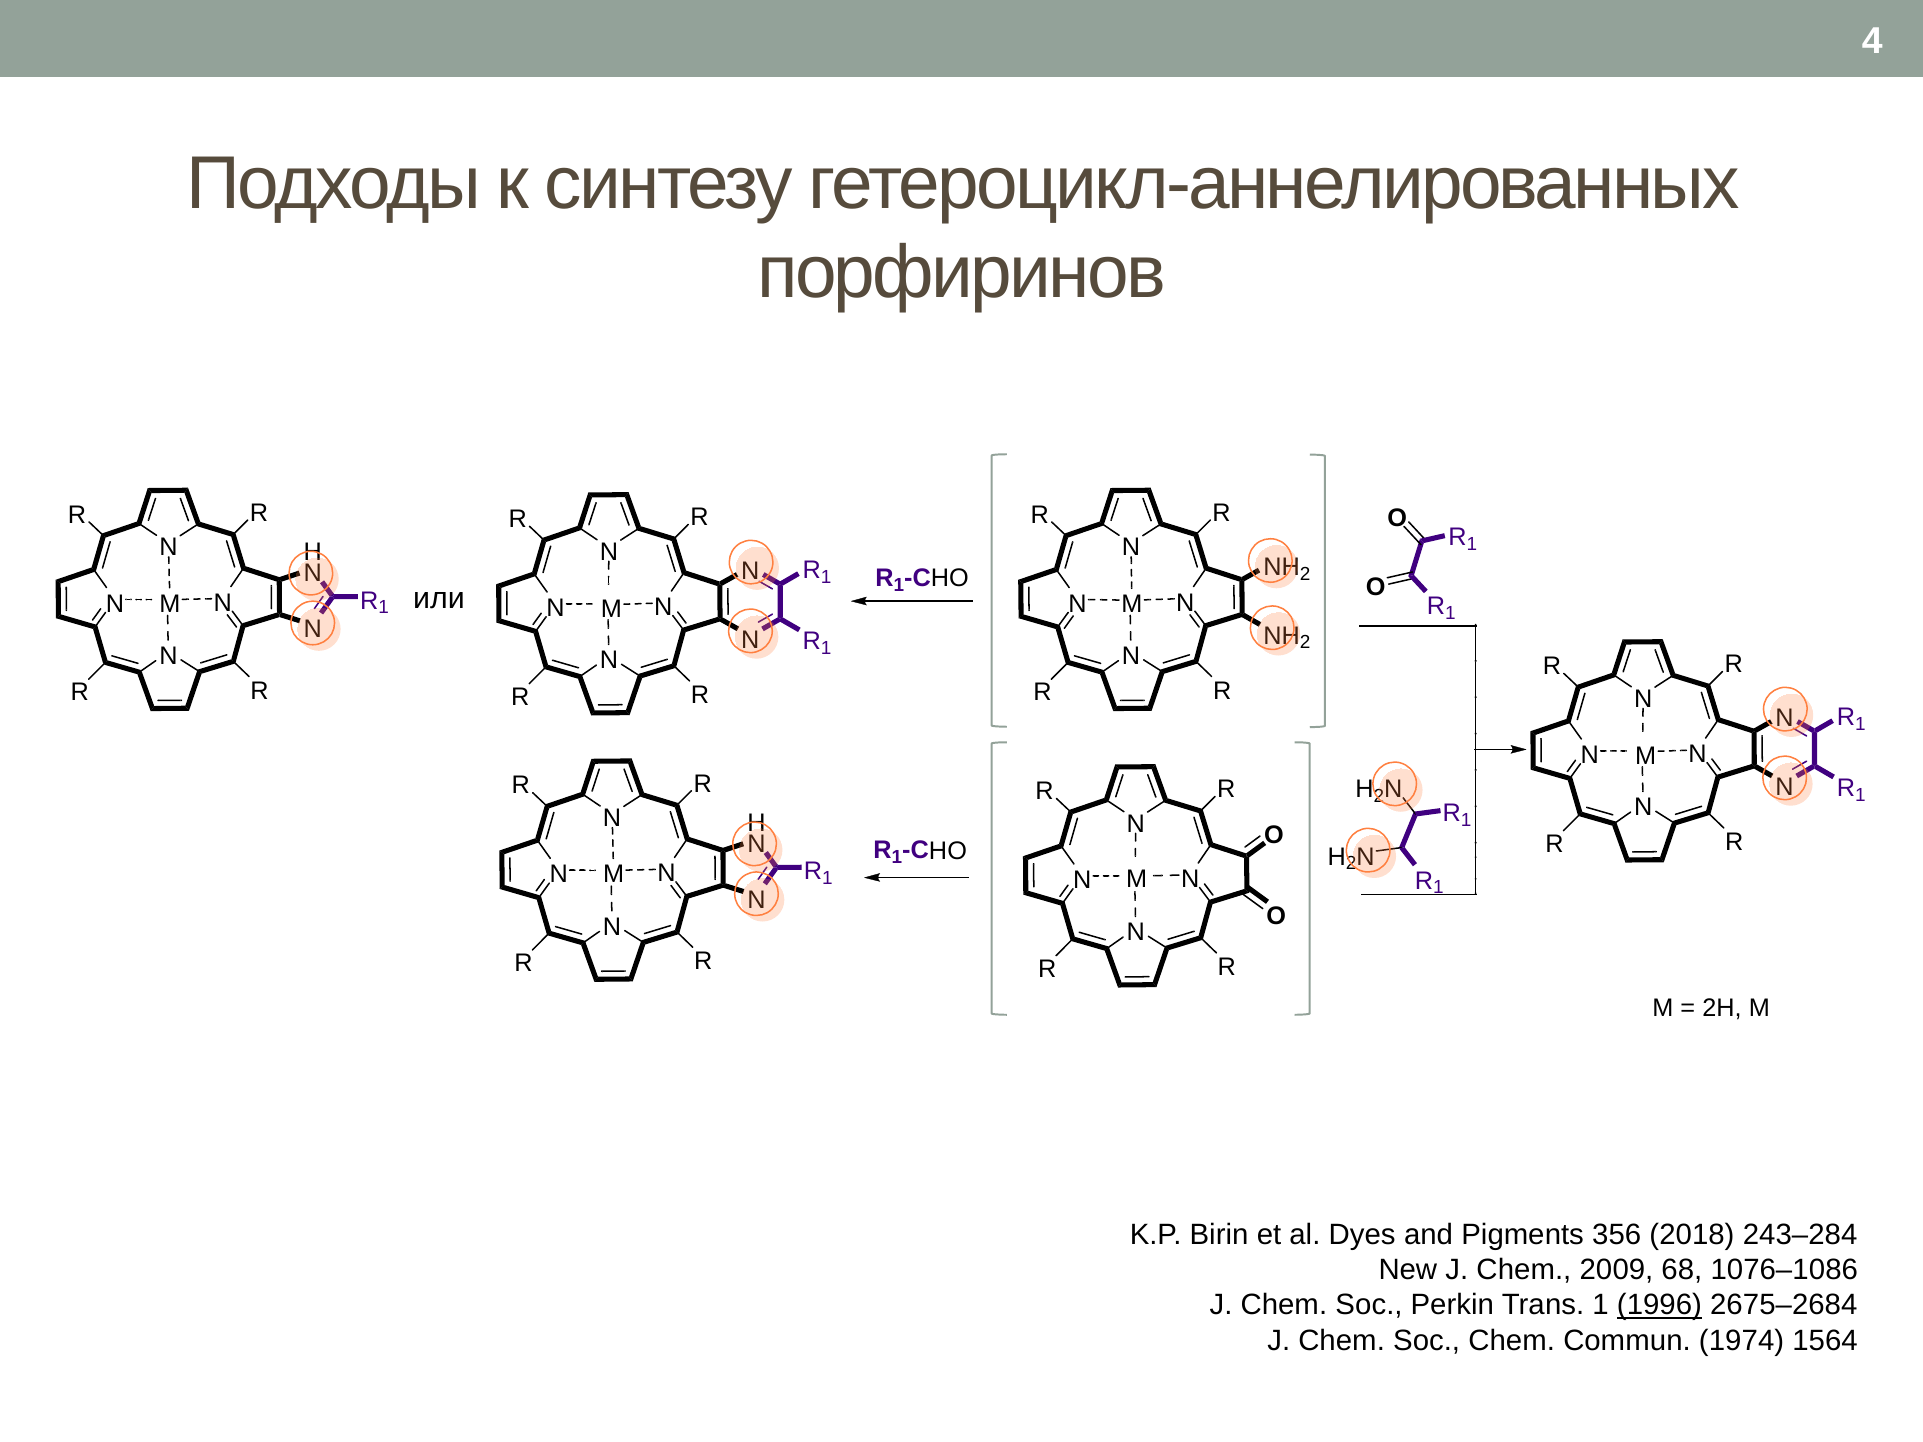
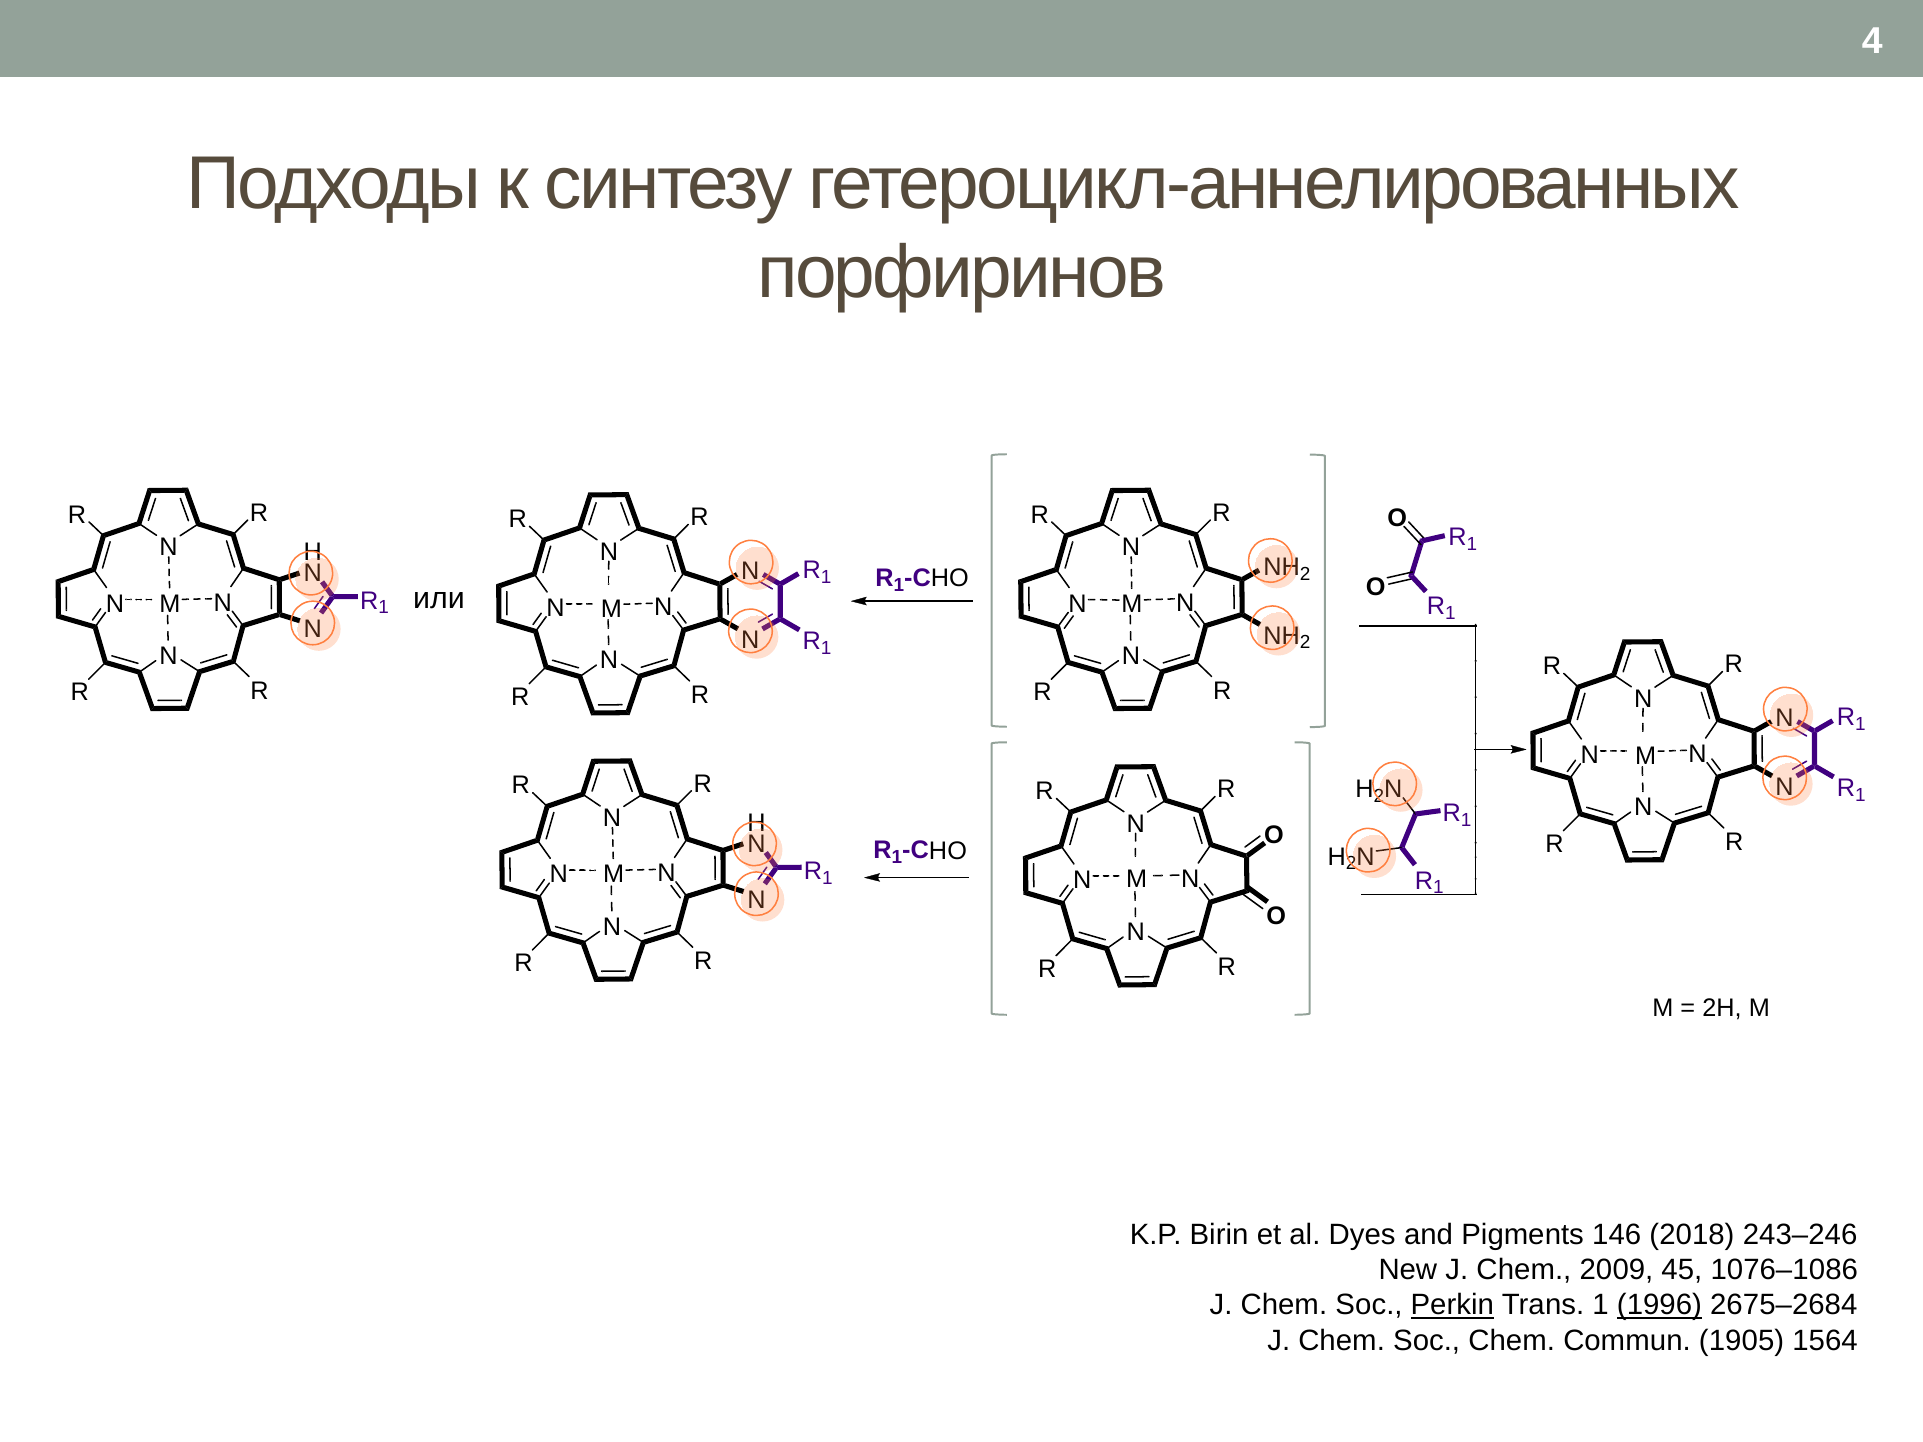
356: 356 -> 146
243–284: 243–284 -> 243–246
68: 68 -> 45
Perkin underline: none -> present
1974: 1974 -> 1905
